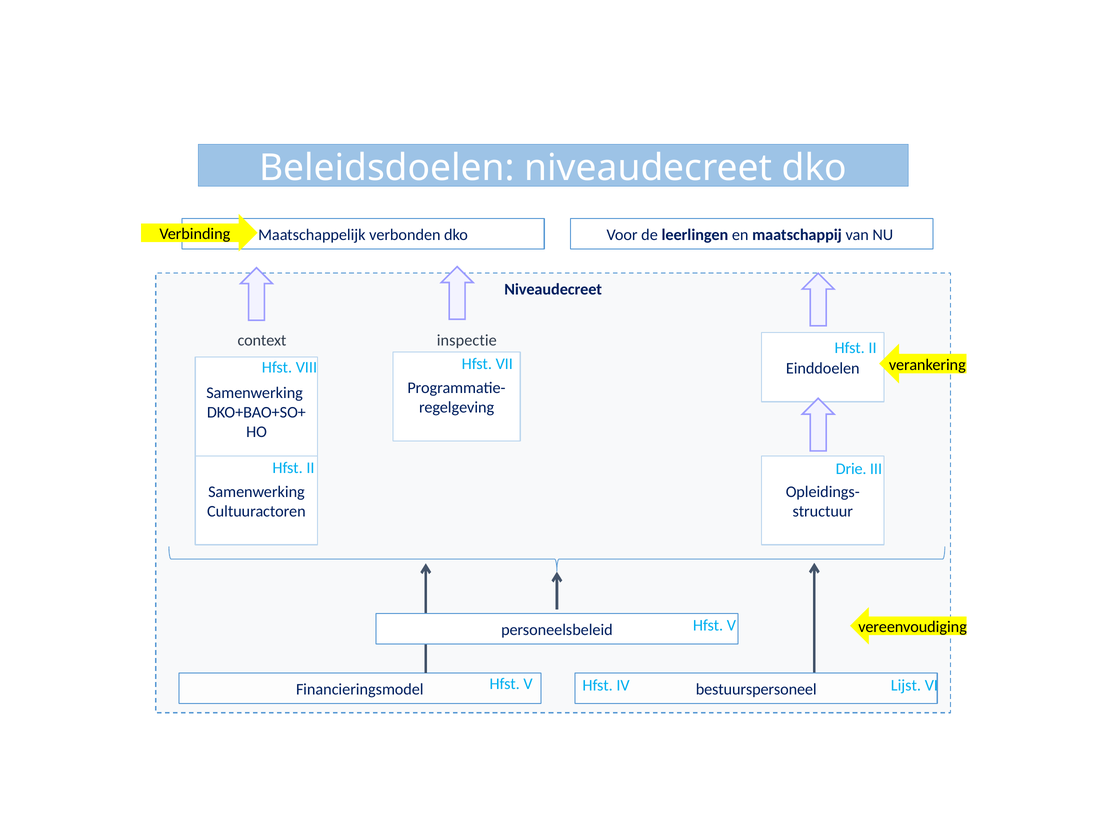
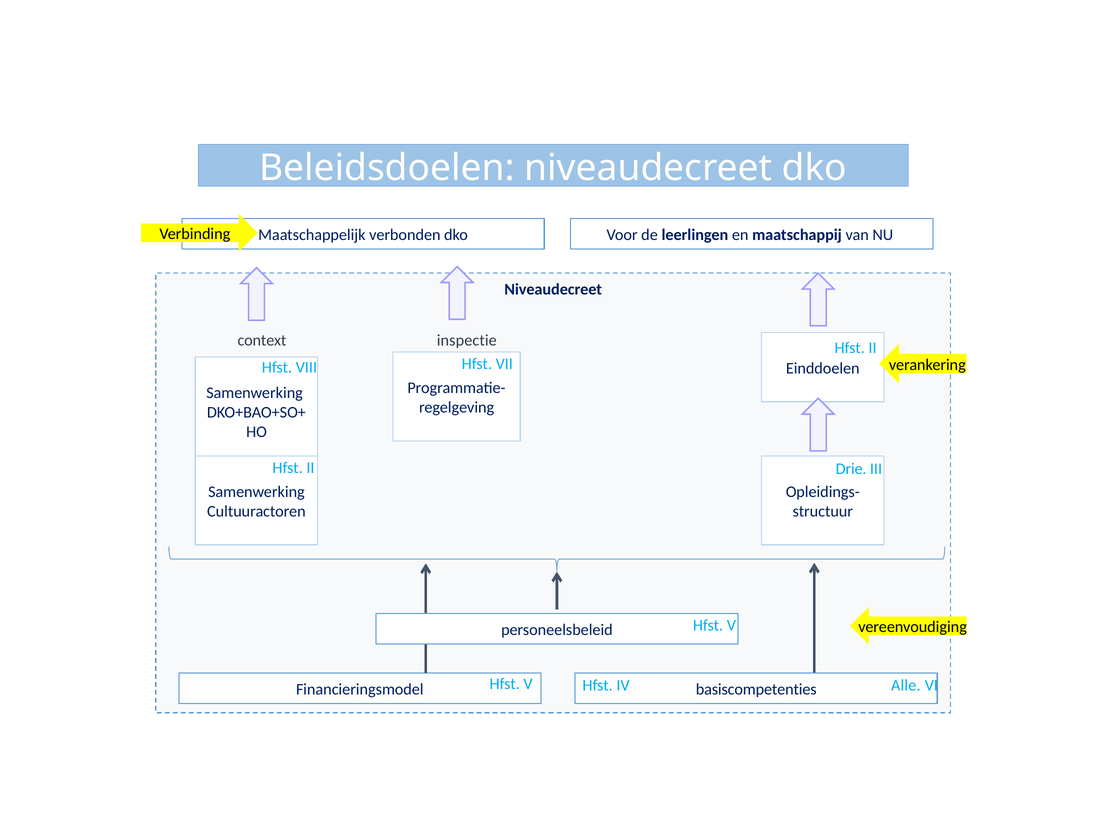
Lijst: Lijst -> Alle
bestuurspersoneel: bestuurspersoneel -> basiscompetenties
